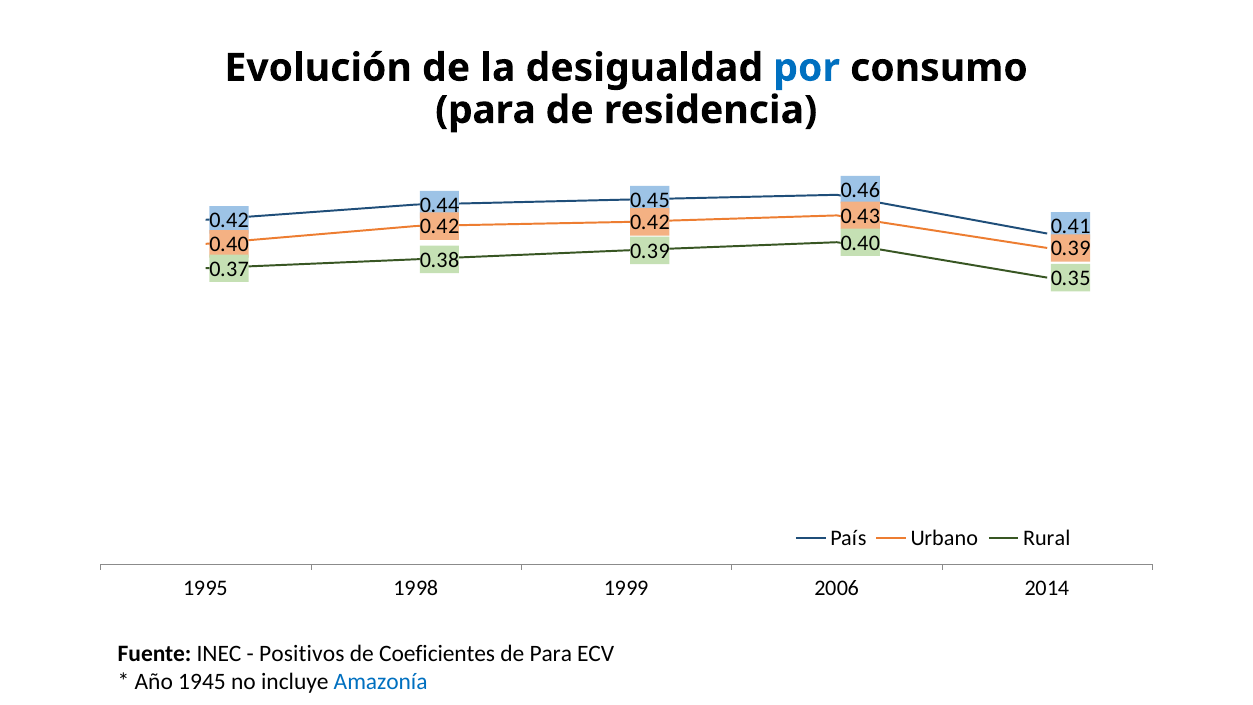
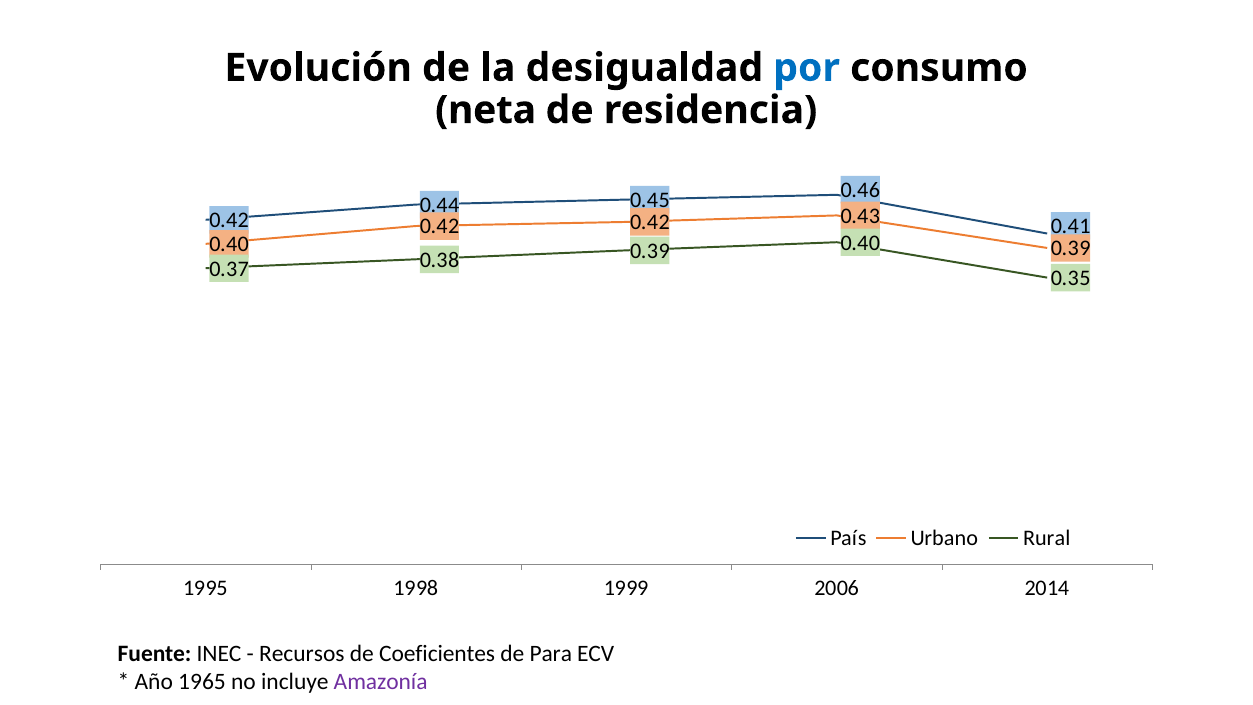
para at (486, 110): para -> neta
Positivos: Positivos -> Recursos
1945: 1945 -> 1965
Amazonía colour: blue -> purple
